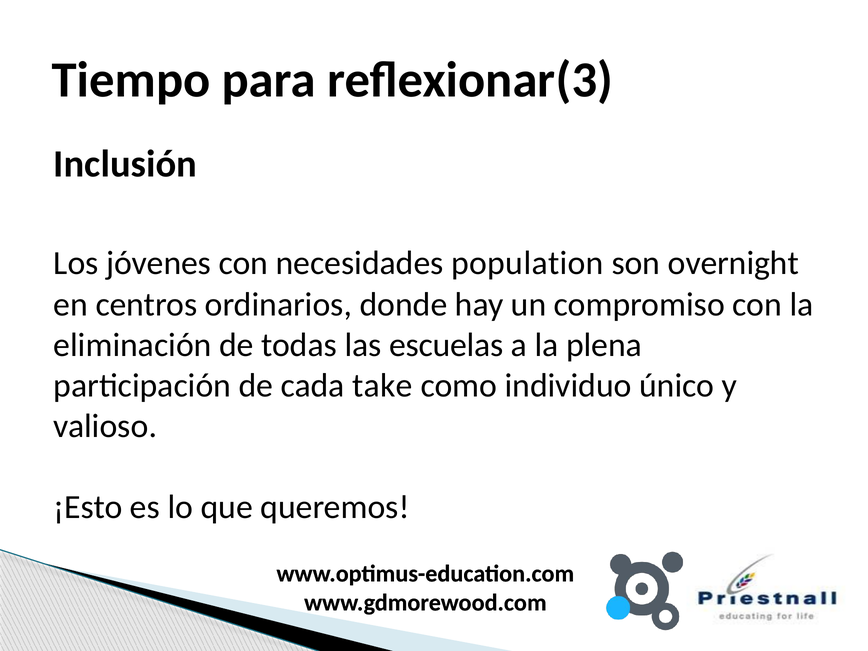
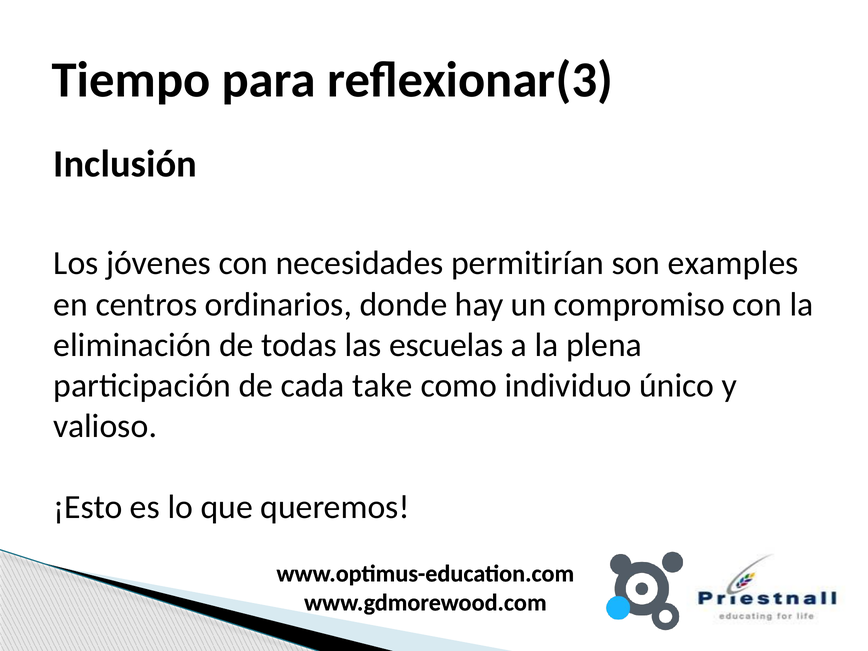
population: population -> permitirían
overnight: overnight -> examples
